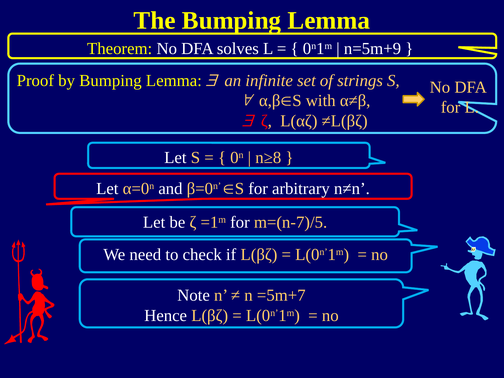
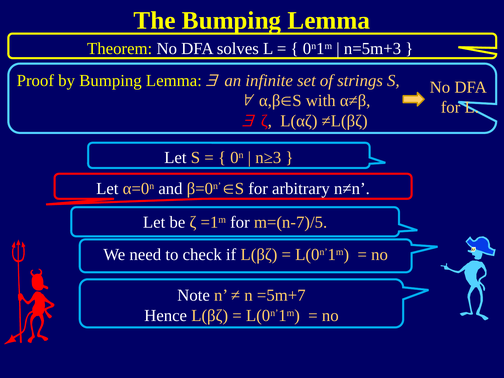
n=5m+9: n=5m+9 -> n=5m+3
n≥8: n≥8 -> n≥3
